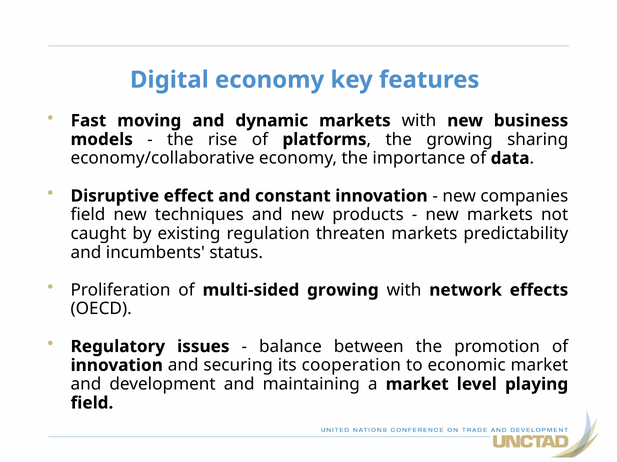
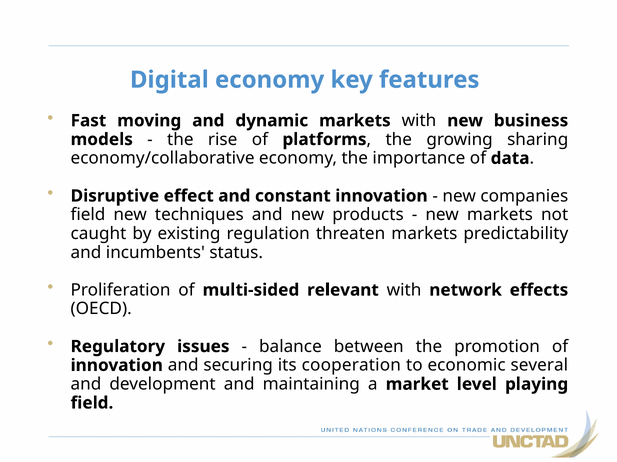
multi-sided growing: growing -> relevant
economic market: market -> several
